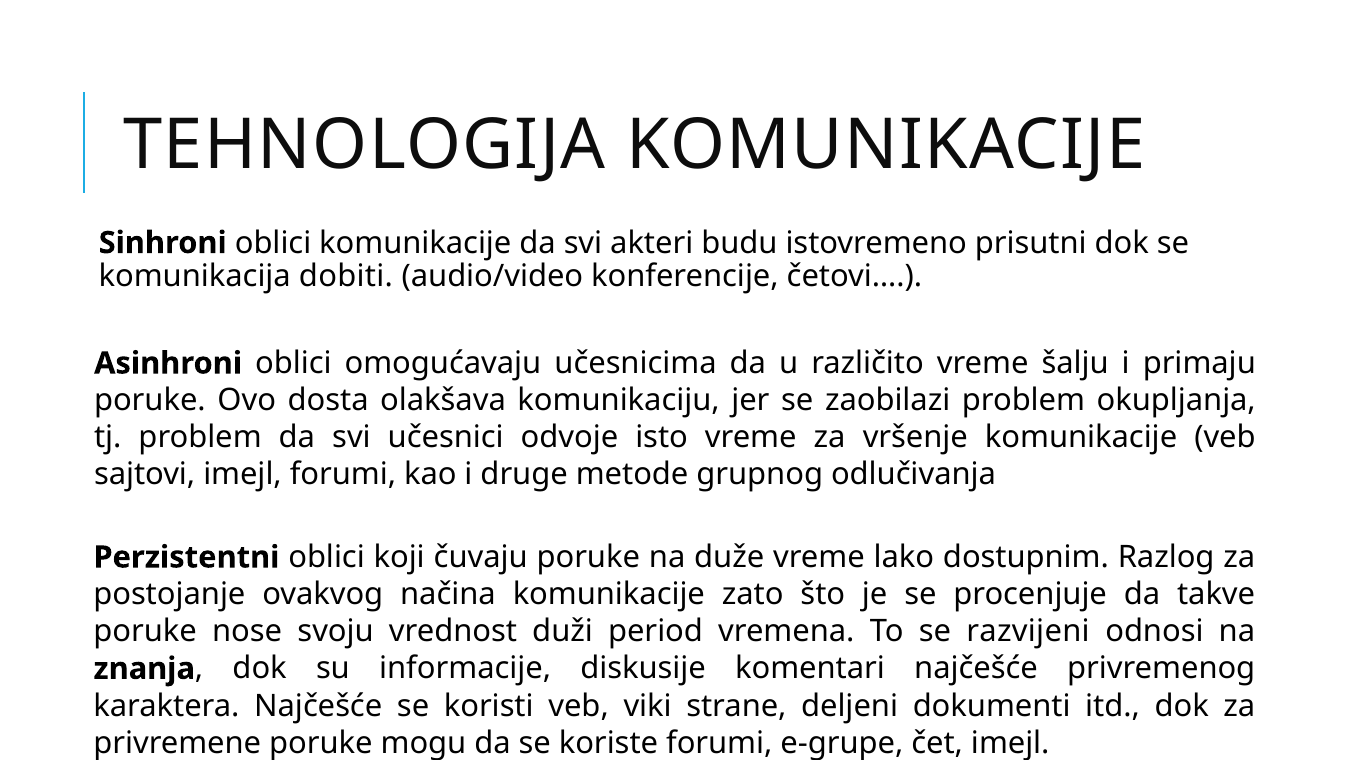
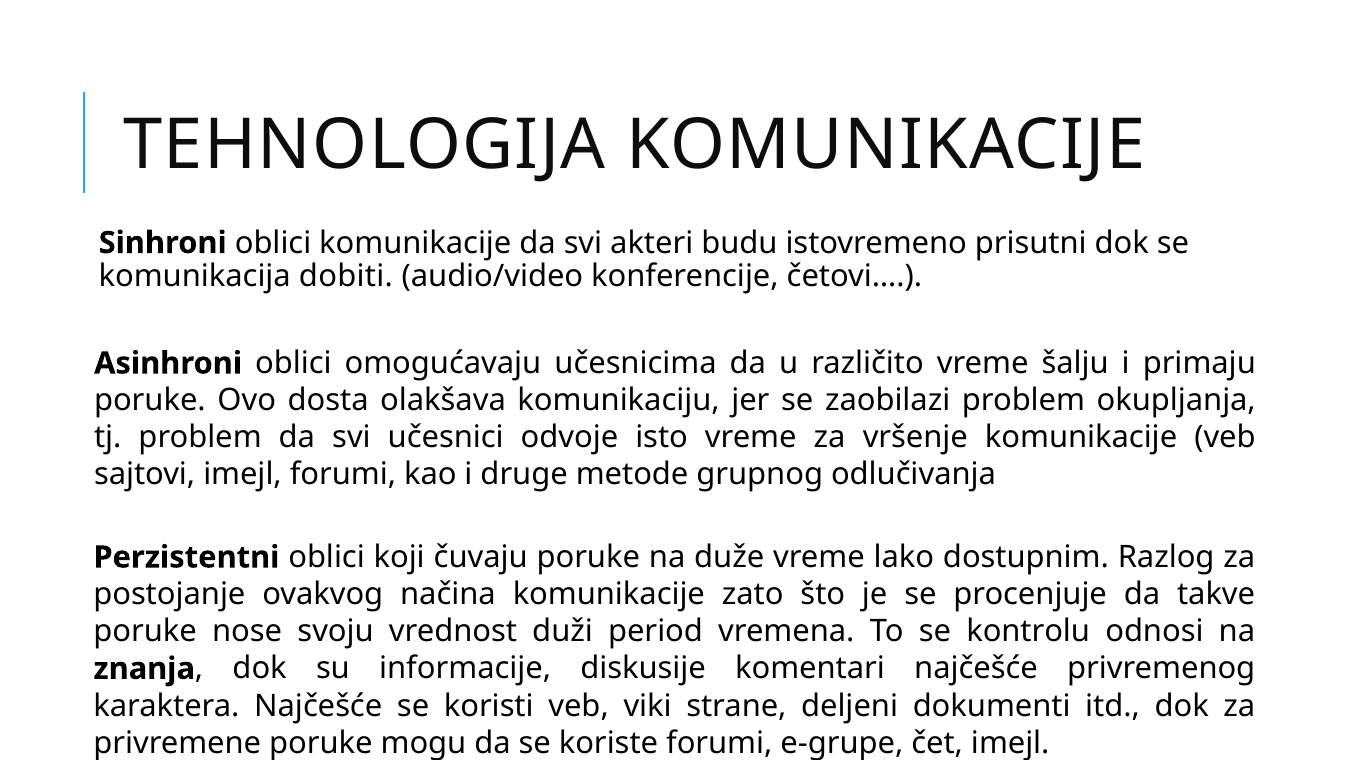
razvijeni: razvijeni -> kontrolu
